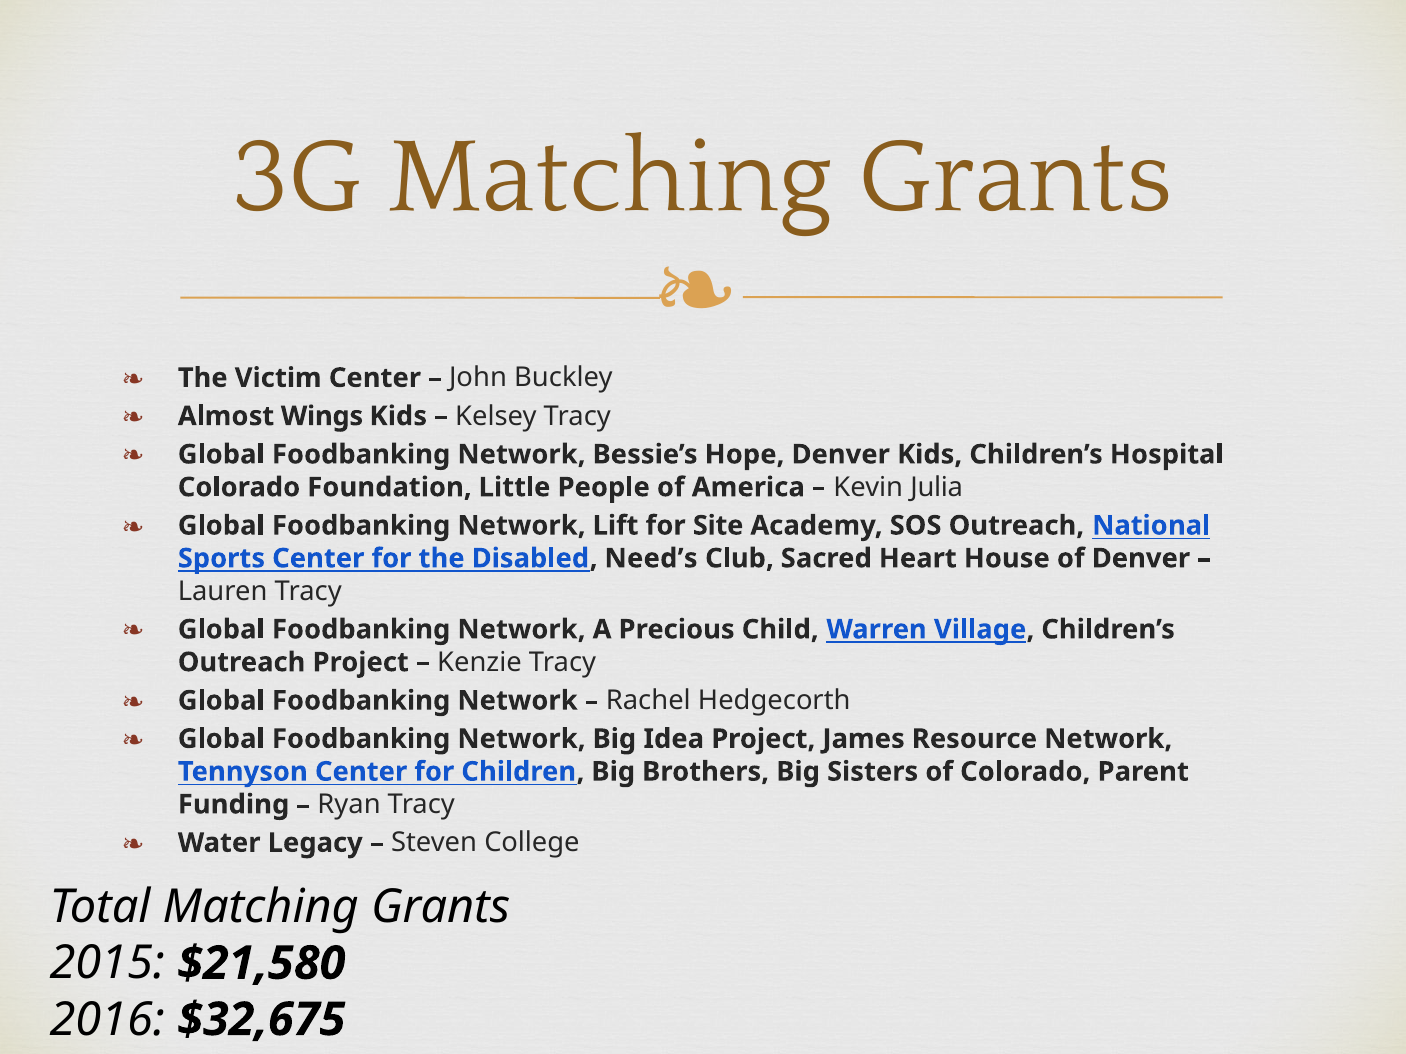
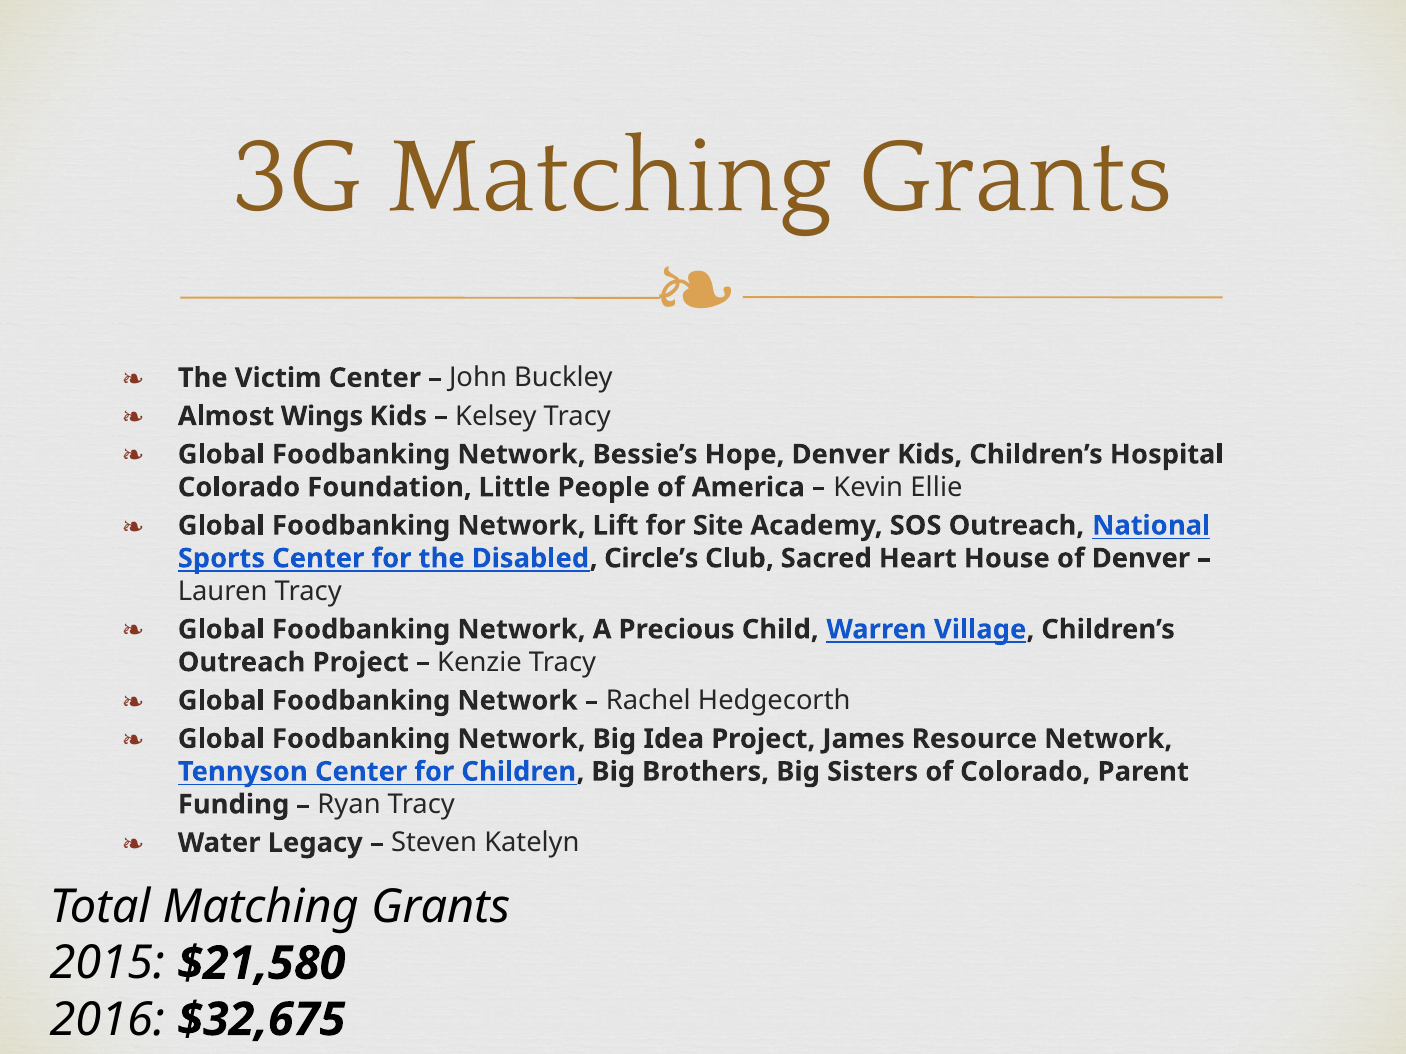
Julia: Julia -> Ellie
Need’s: Need’s -> Circle’s
College: College -> Katelyn
